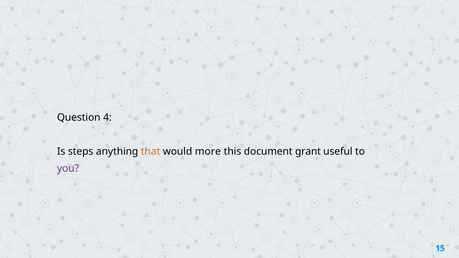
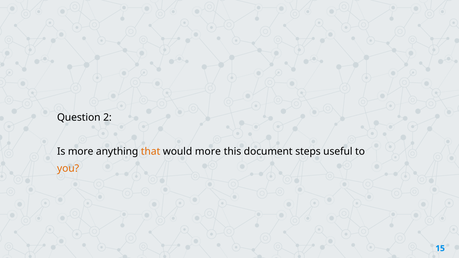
4: 4 -> 2
Is steps: steps -> more
grant: grant -> steps
you colour: purple -> orange
